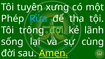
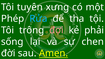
đợi colour: light green -> pink
lãnh: lãnh -> phải
cùng: cùng -> chen
